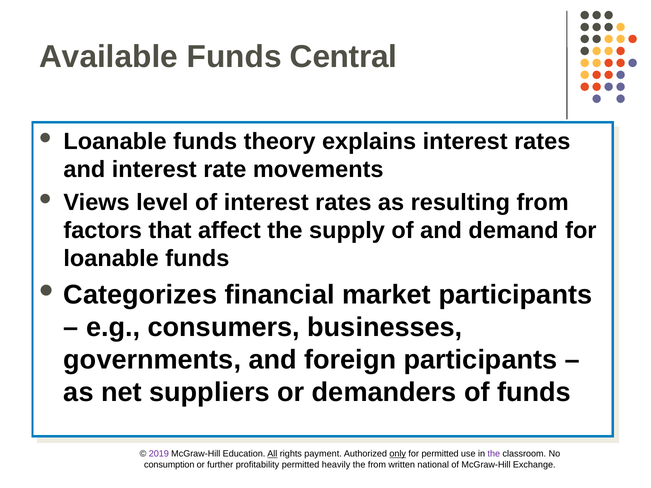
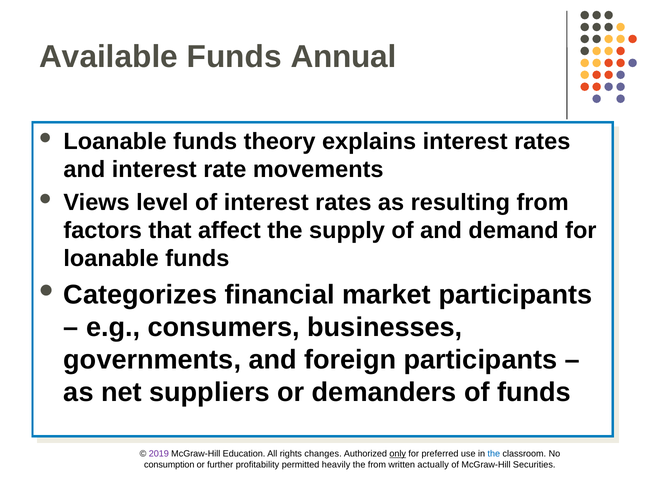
Central: Central -> Annual
All underline: present -> none
payment: payment -> changes
for permitted: permitted -> preferred
the at (494, 454) colour: purple -> blue
national: national -> actually
Exchange: Exchange -> Securities
